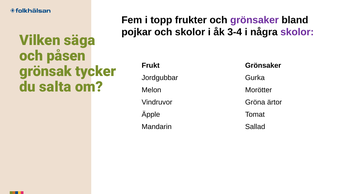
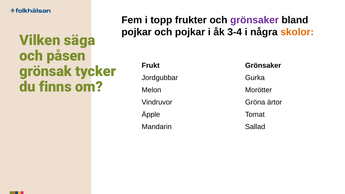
och skolor: skolor -> pojkar
skolor at (297, 32) colour: purple -> orange
salta: salta -> finns
